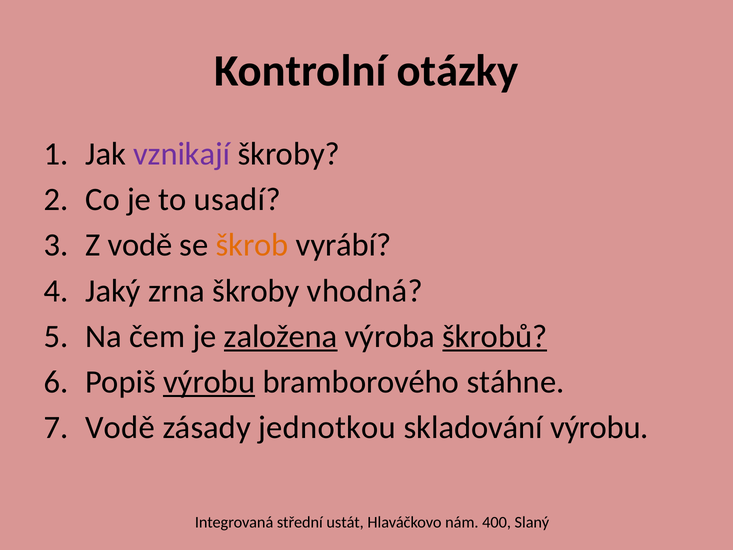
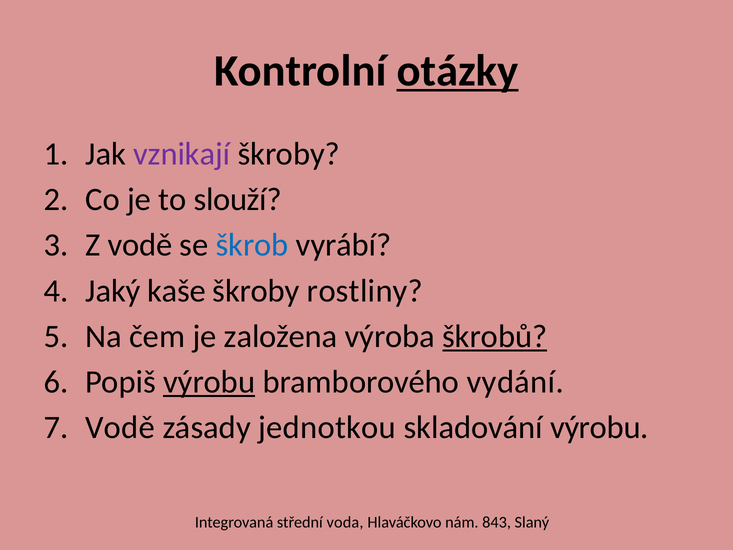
otázky underline: none -> present
usadí: usadí -> slouží
škrob colour: orange -> blue
zrna: zrna -> kaše
vhodná: vhodná -> rostliny
založena underline: present -> none
stáhne: stáhne -> vydání
ustát: ustát -> voda
400: 400 -> 843
